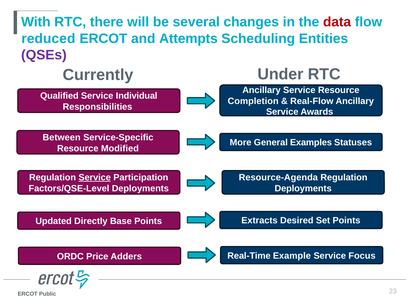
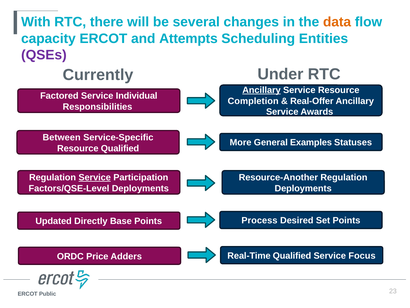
data colour: red -> orange
reduced: reduced -> capacity
Ancillary at (262, 90) underline: none -> present
Qualified: Qualified -> Factored
Real-Flow: Real-Flow -> Real-Offer
Resource Modified: Modified -> Qualified
Resource-Agenda: Resource-Agenda -> Resource-Another
Extracts: Extracts -> Process
Real-Time Example: Example -> Qualified
